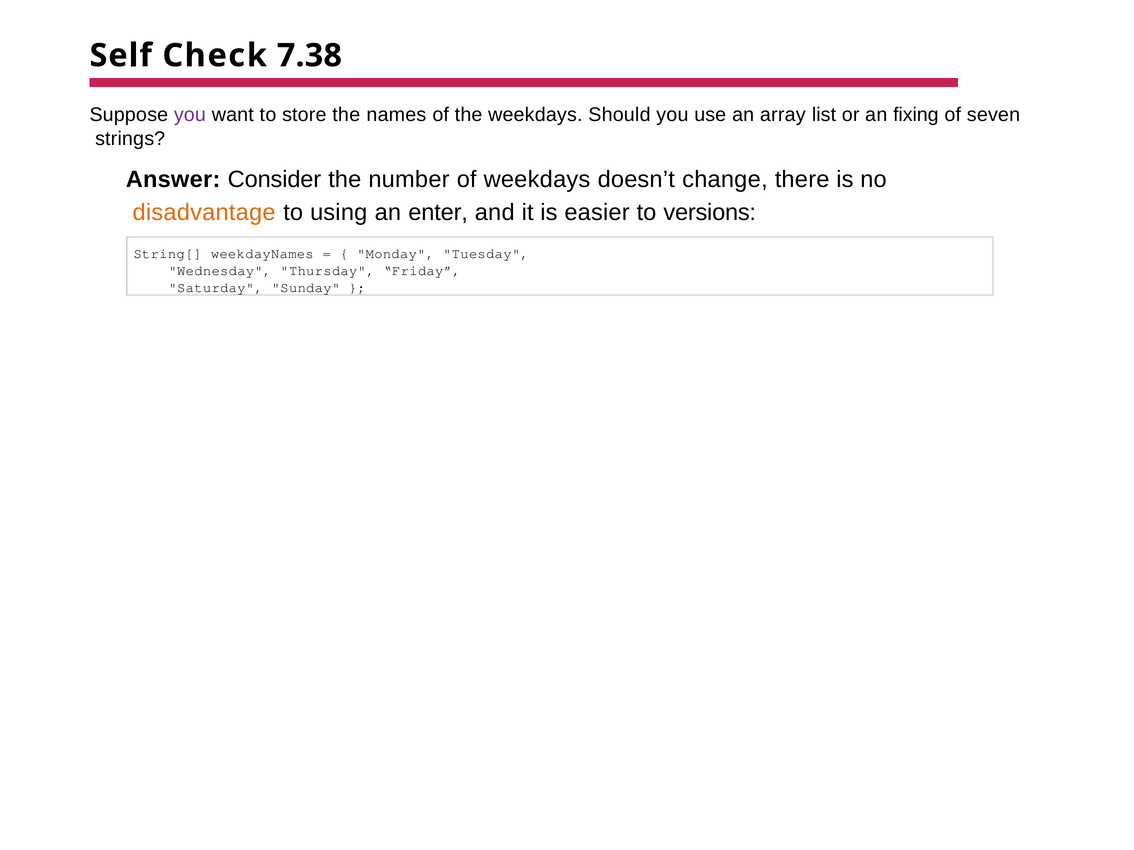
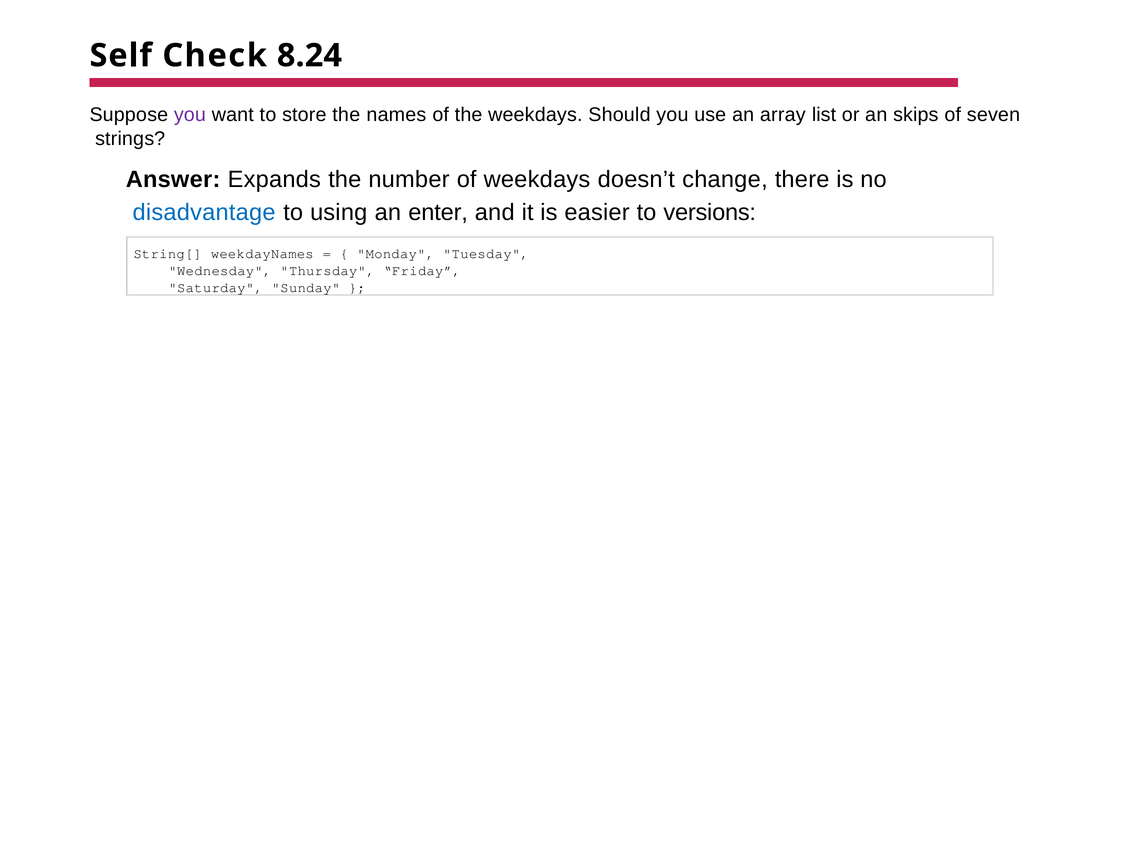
7.38: 7.38 -> 8.24
fixing: fixing -> skips
Consider: Consider -> Expands
disadvantage colour: orange -> blue
